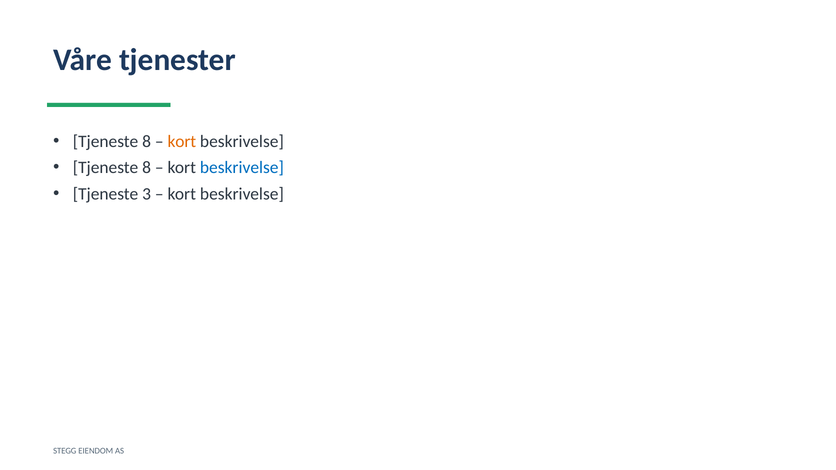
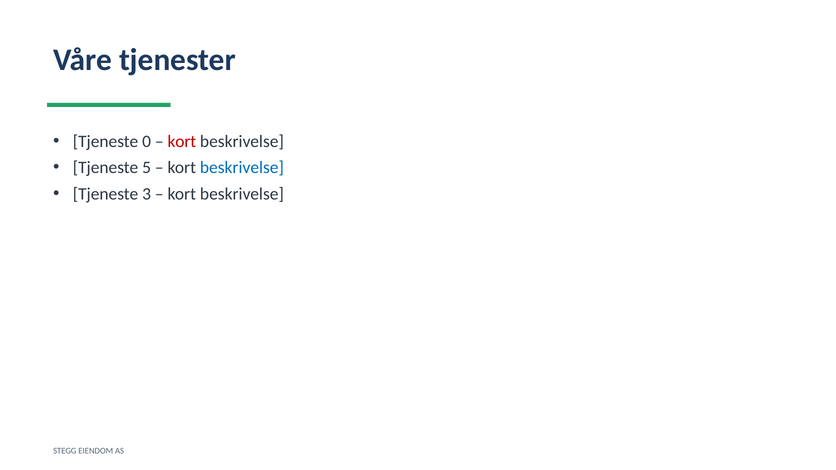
8 at (147, 142): 8 -> 0
kort at (182, 142) colour: orange -> red
8 at (147, 168): 8 -> 5
